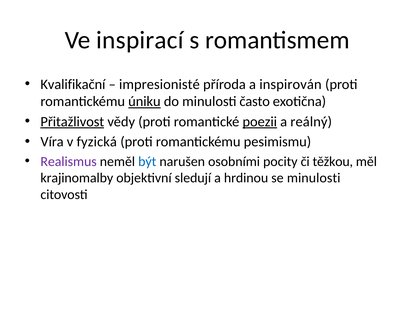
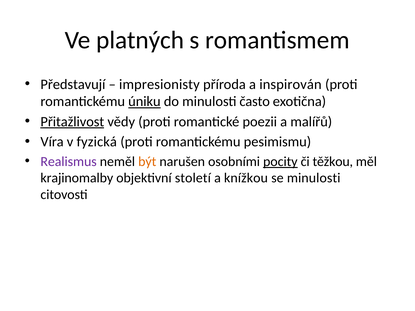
inspirací: inspirací -> platných
Kvalifikační: Kvalifikační -> Představují
impresionisté: impresionisté -> impresionisty
poezii underline: present -> none
reálný: reálný -> malířů
být colour: blue -> orange
pocity underline: none -> present
sledují: sledují -> století
hrdinou: hrdinou -> knížkou
